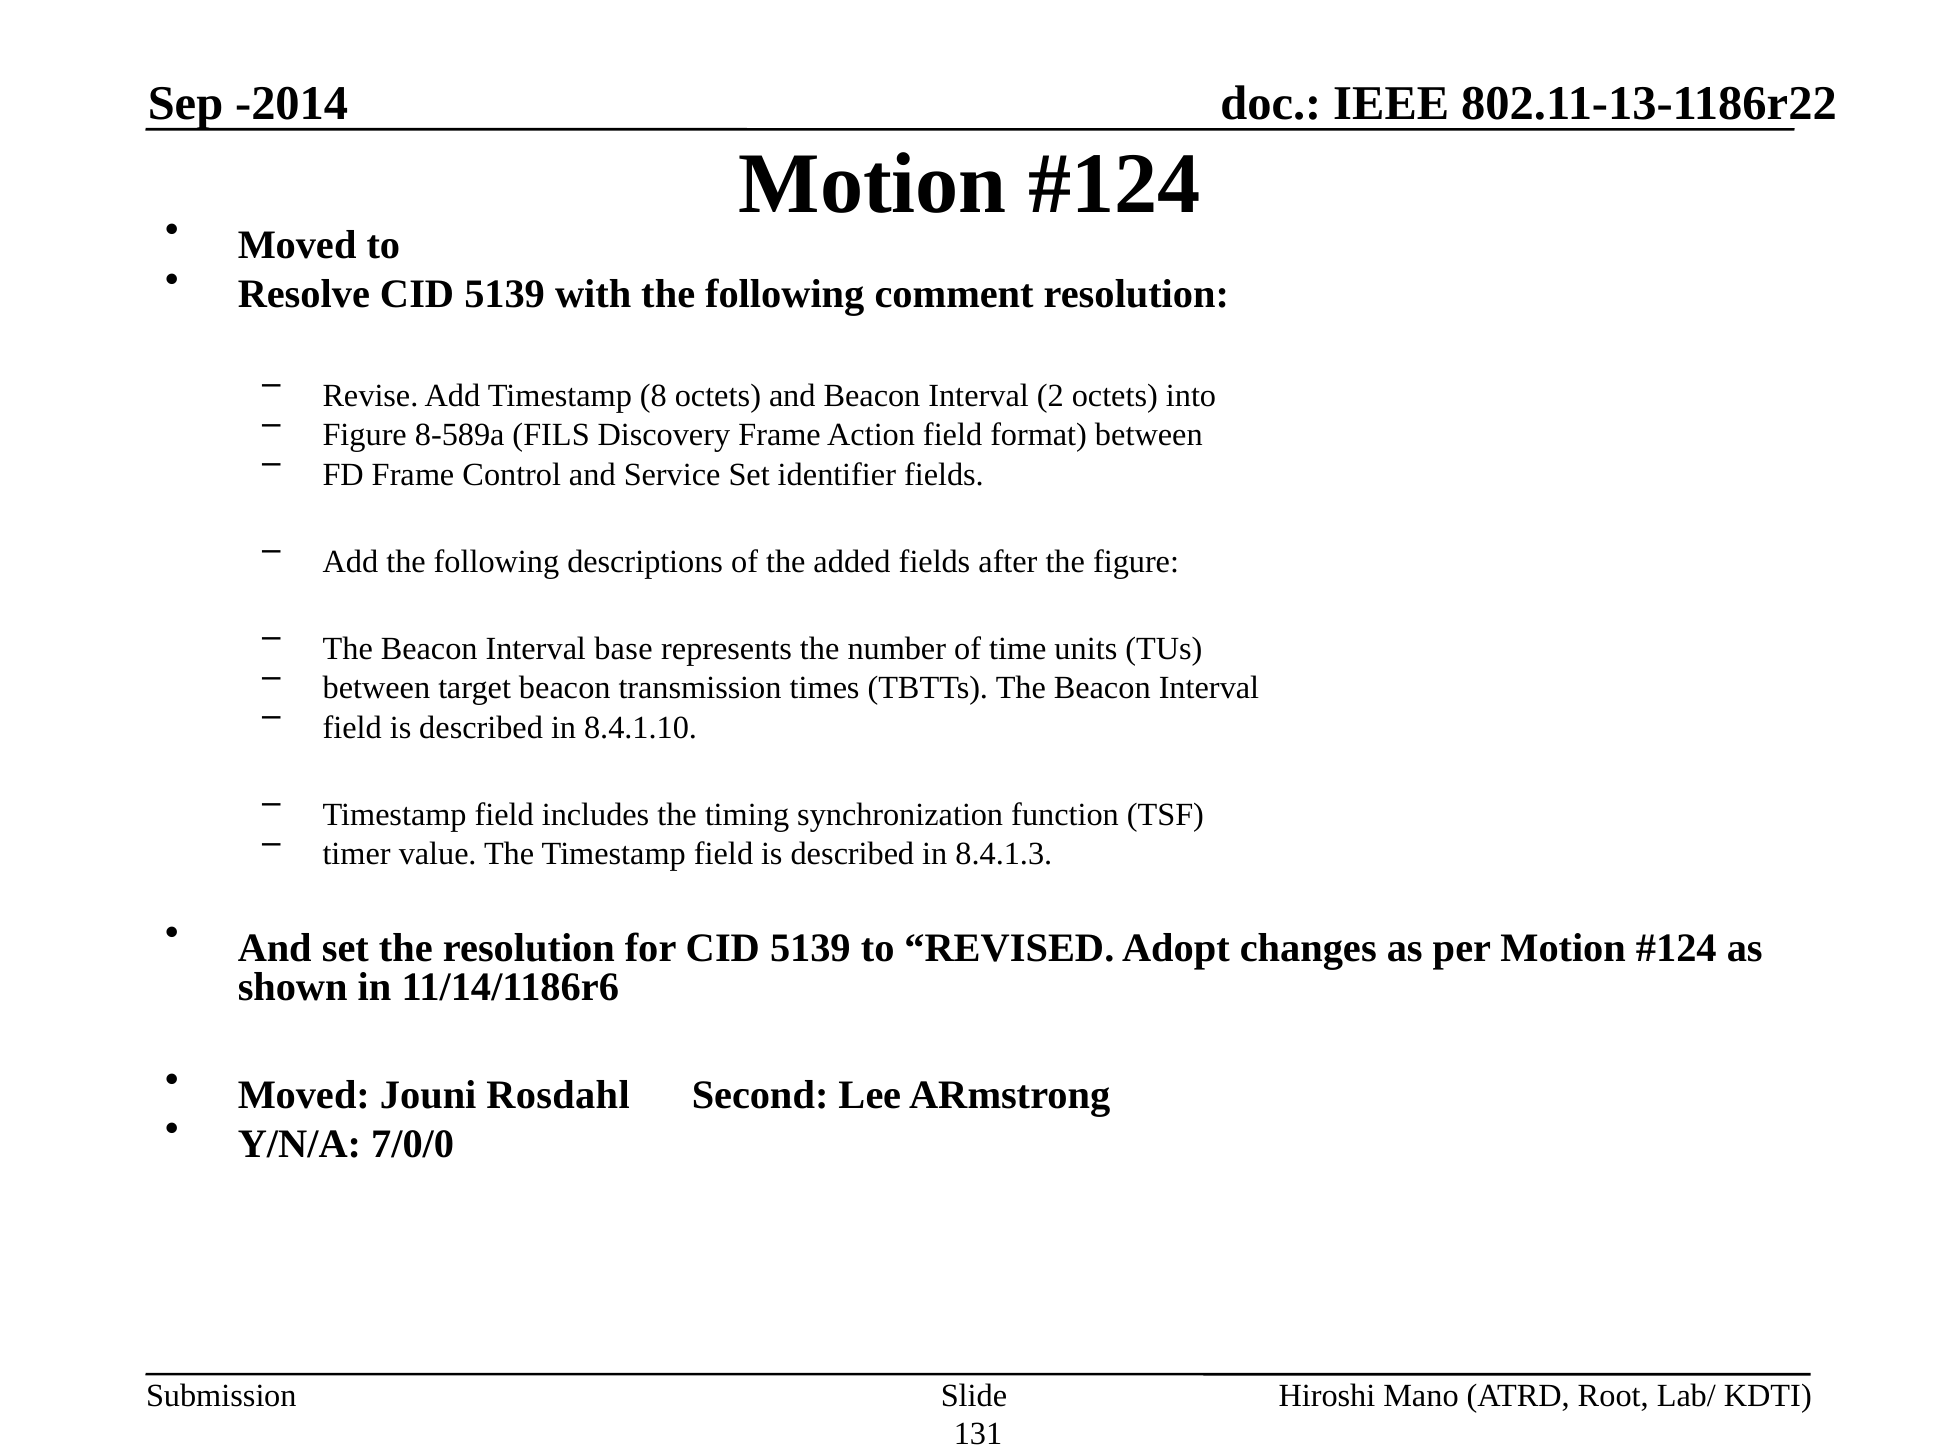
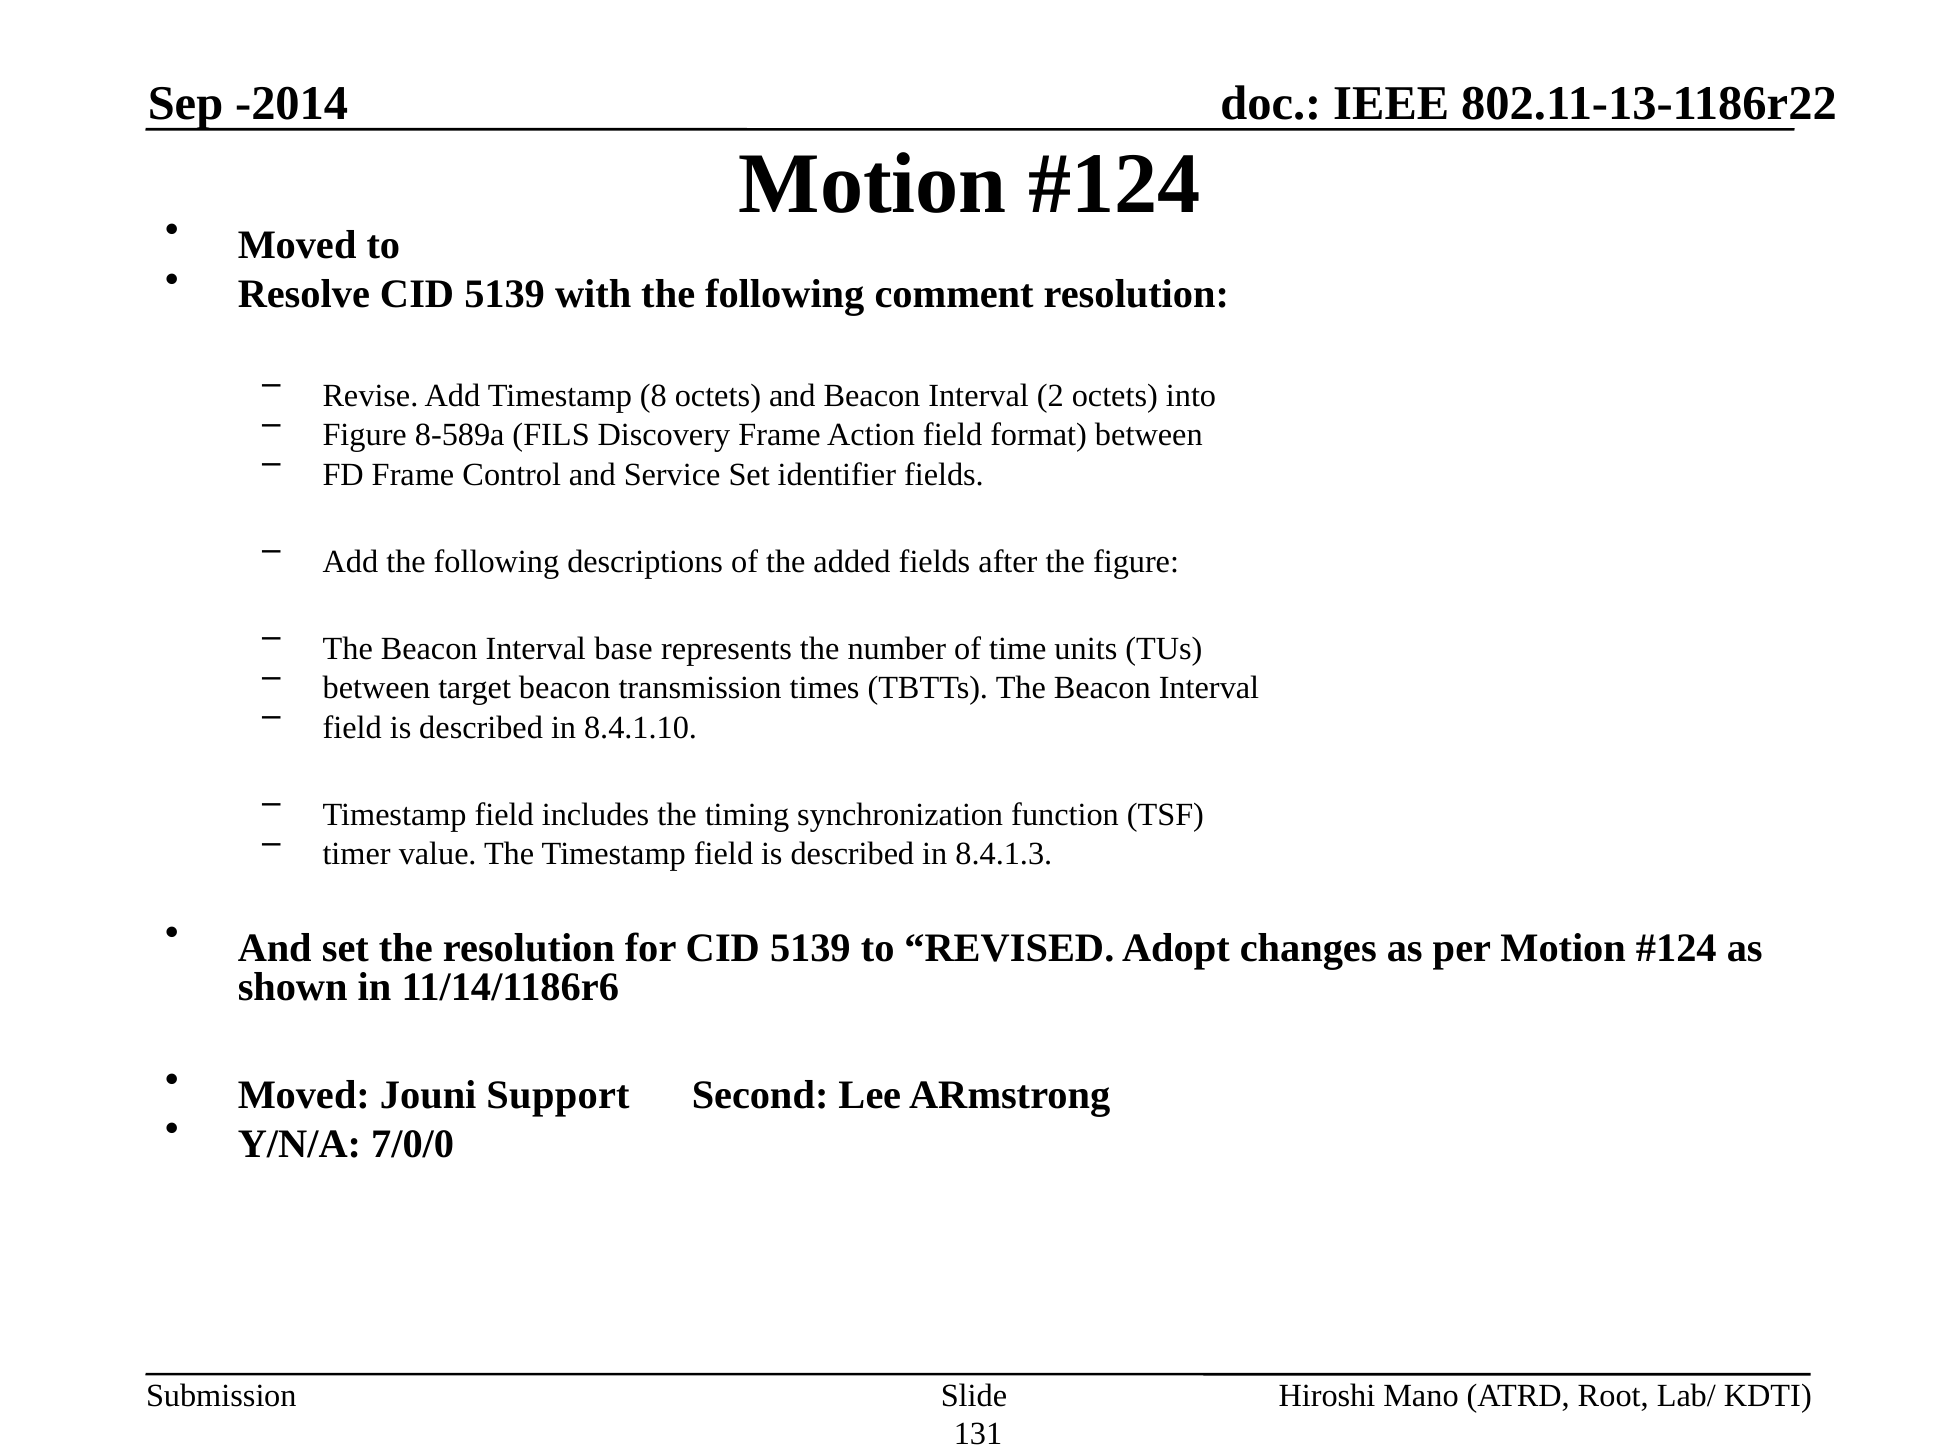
Rosdahl: Rosdahl -> Support
